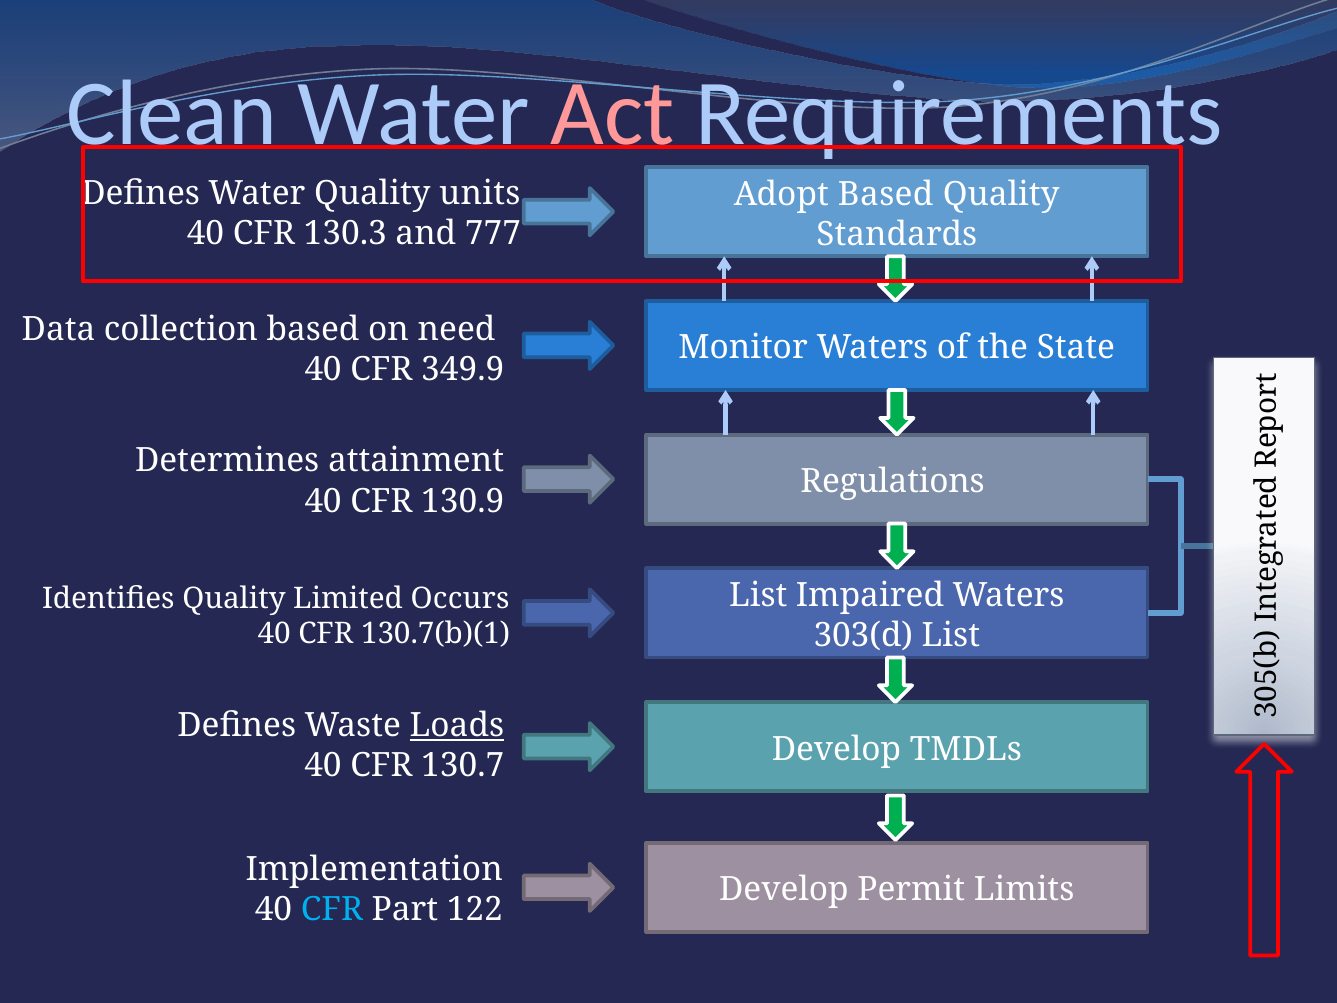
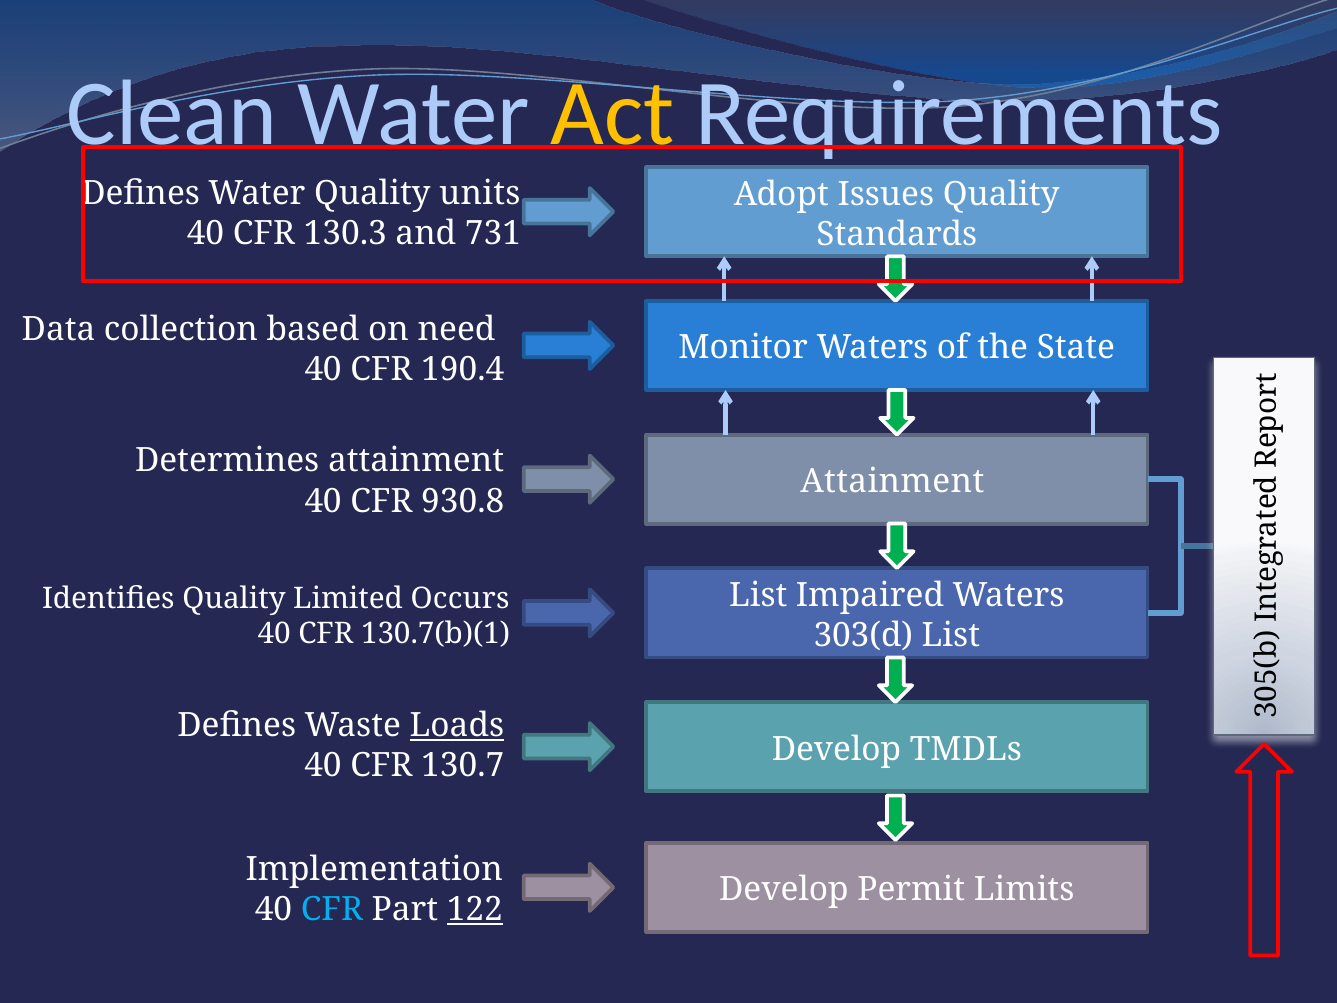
Act colour: pink -> yellow
Adopt Based: Based -> Issues
777: 777 -> 731
349.9: 349.9 -> 190.4
Regulations at (893, 481): Regulations -> Attainment
130.9: 130.9 -> 930.8
122 underline: none -> present
